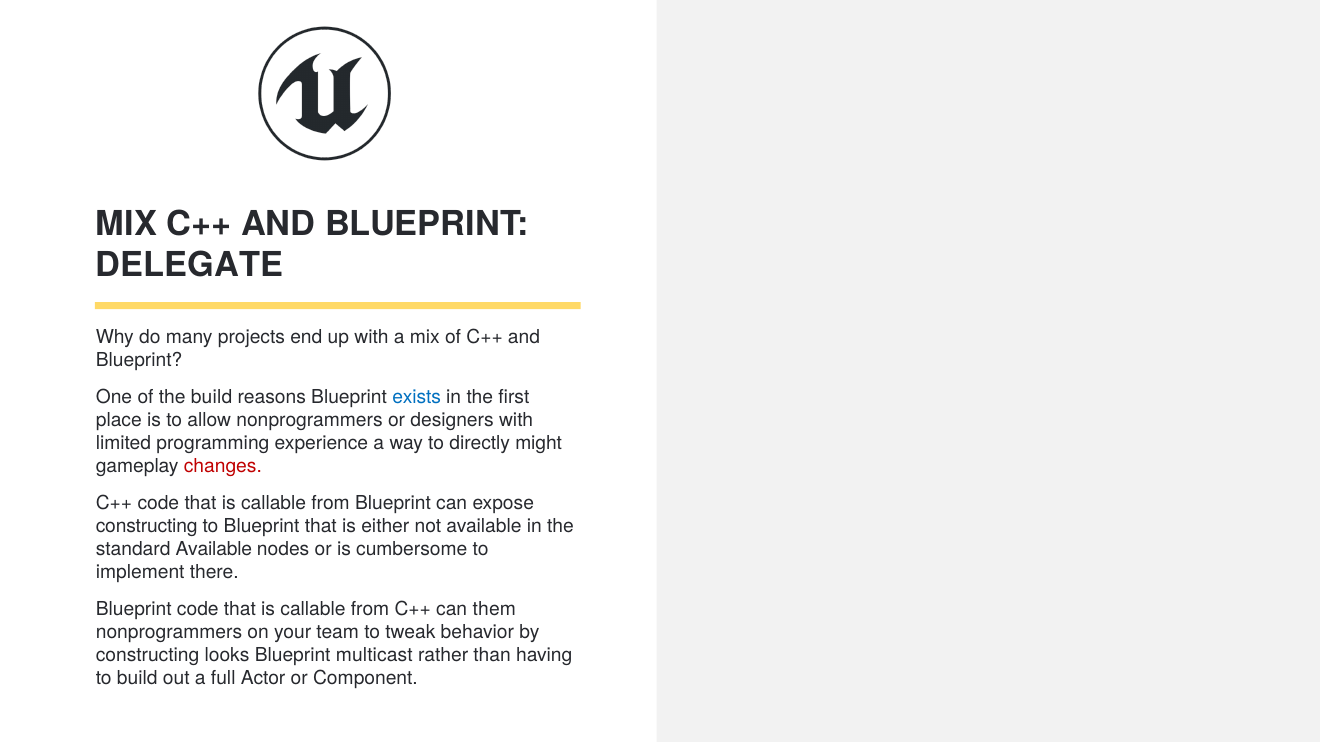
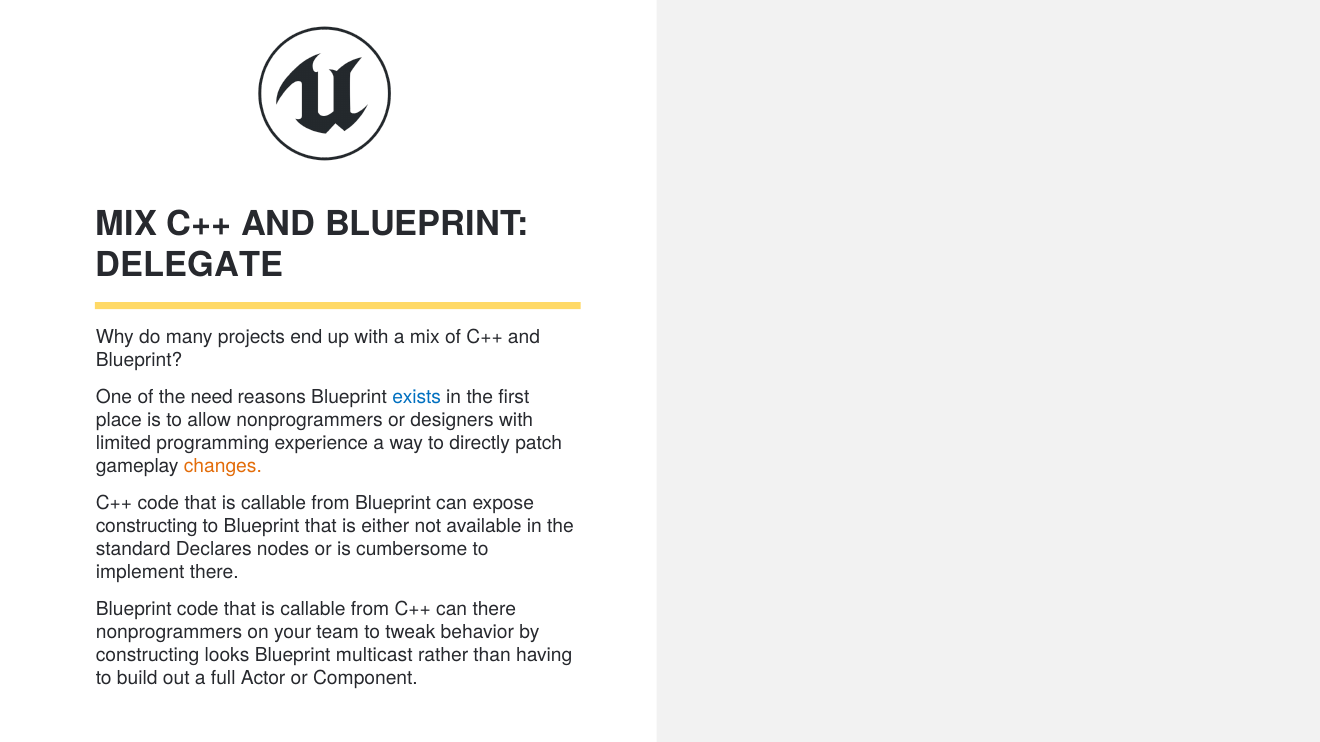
the build: build -> need
might: might -> patch
changes colour: red -> orange
standard Available: Available -> Declares
can them: them -> there
